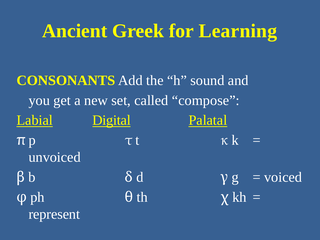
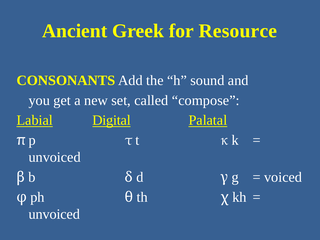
Learning: Learning -> Resource
represent at (54, 214): represent -> unvoiced
